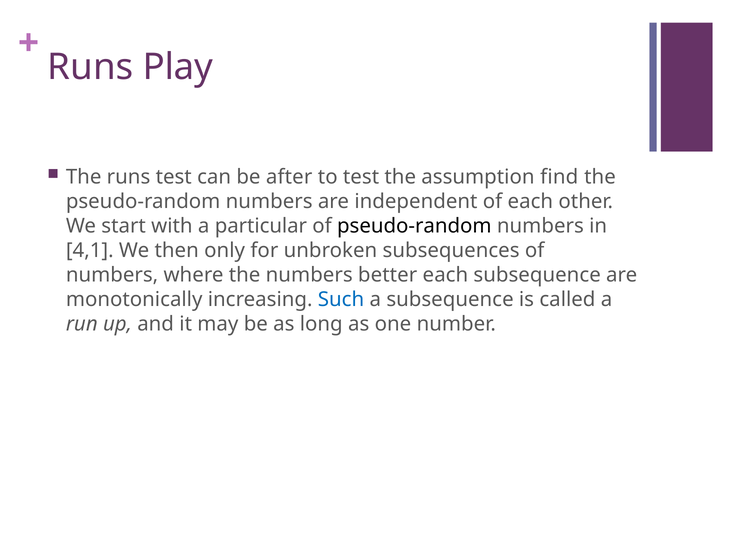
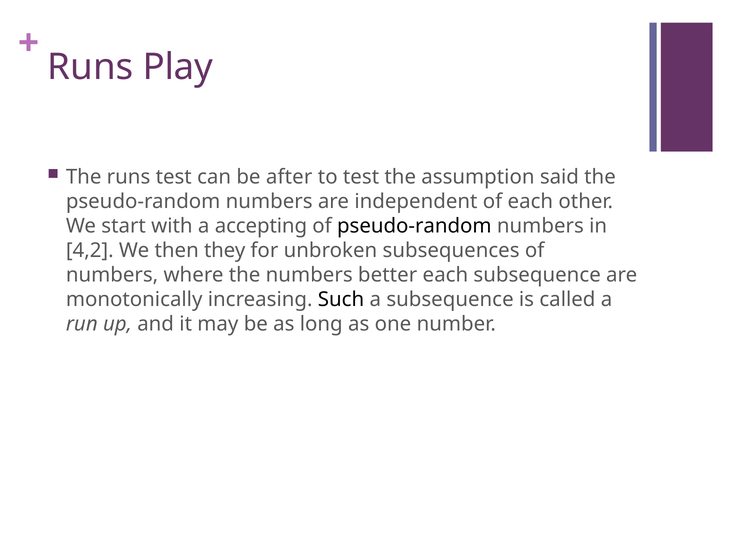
find: find -> said
particular: particular -> accepting
4,1: 4,1 -> 4,2
only: only -> they
Such colour: blue -> black
